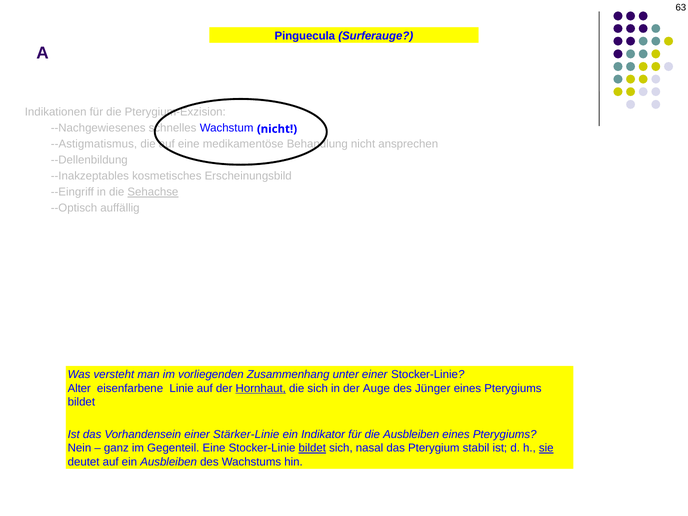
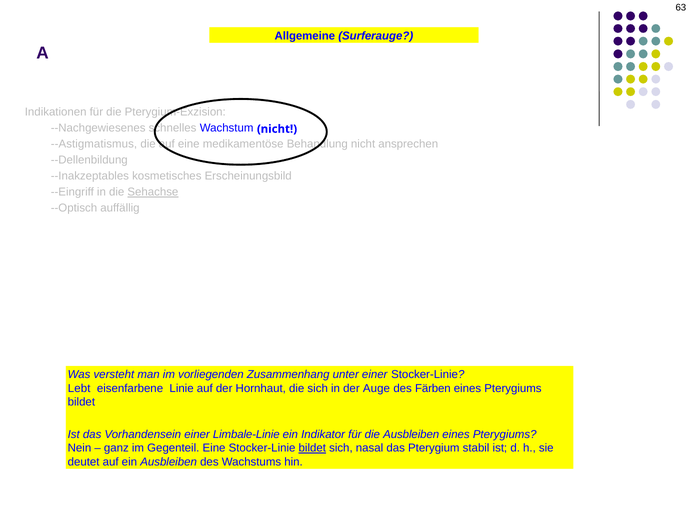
Pinguecula: Pinguecula -> Allgemeine
Alter: Alter -> Lebt
Hornhaut underline: present -> none
Jünger: Jünger -> Färben
Stärker-Linie: Stärker-Linie -> Limbale-Linie
sie underline: present -> none
